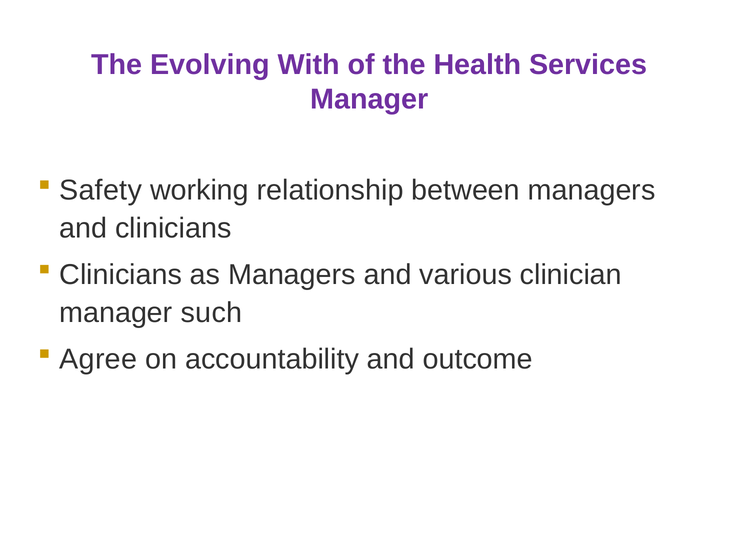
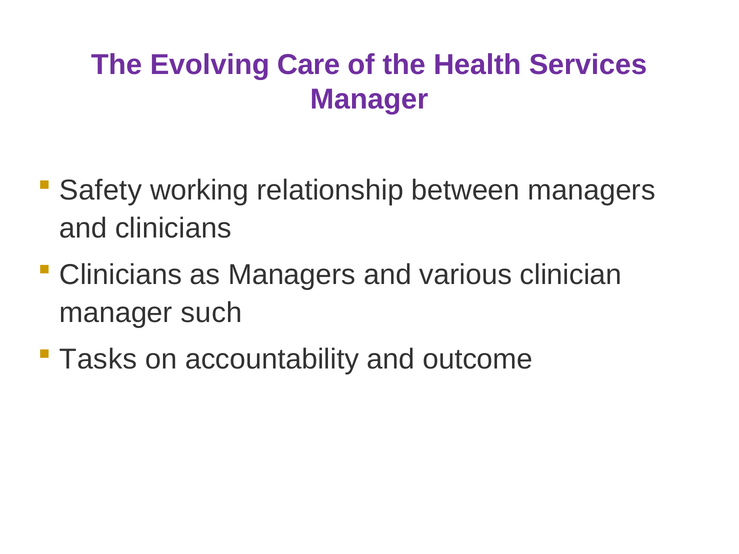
With: With -> Care
Agree: Agree -> Tasks
